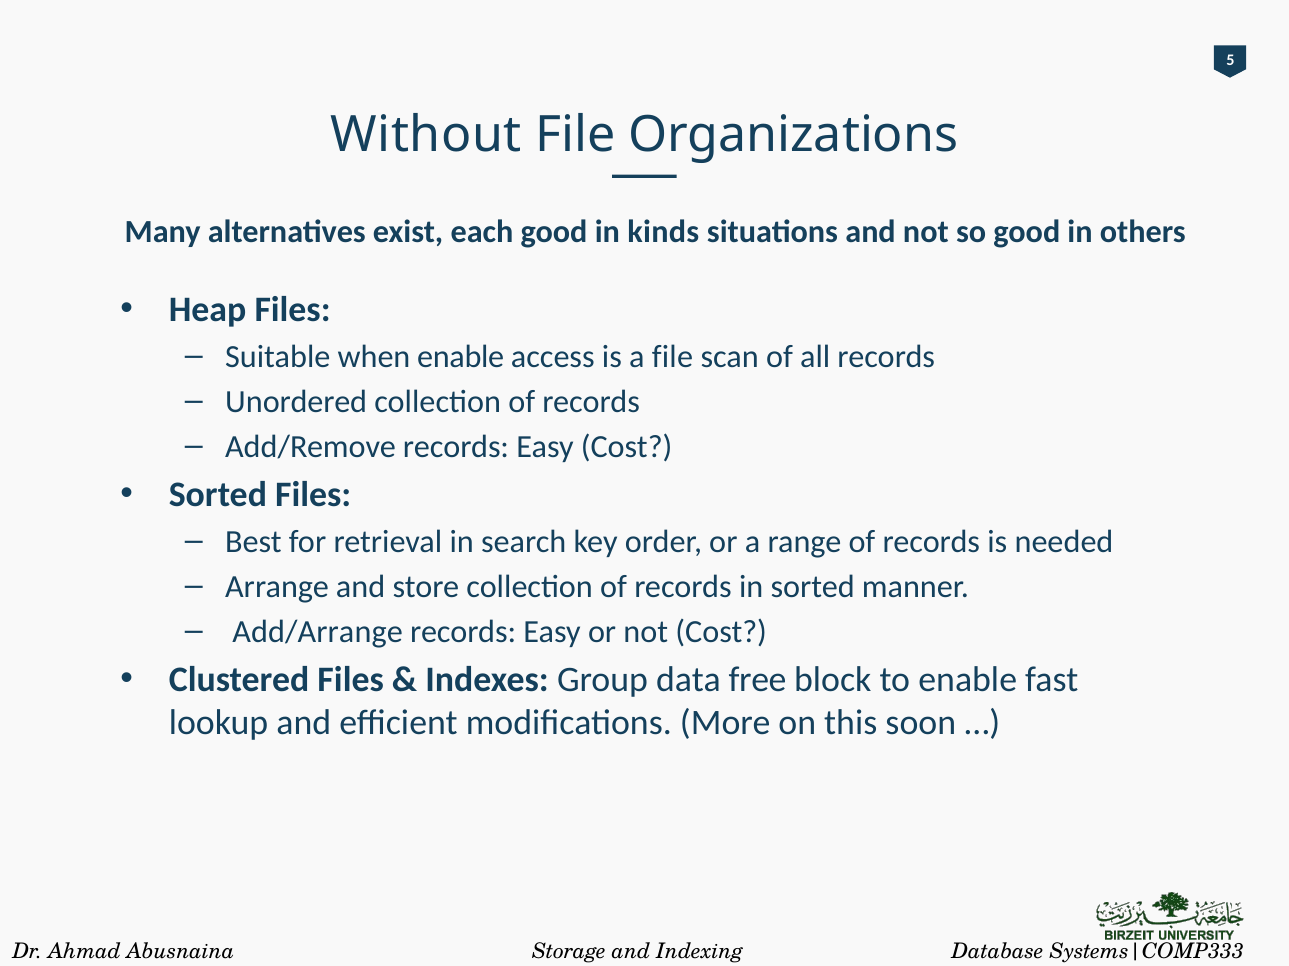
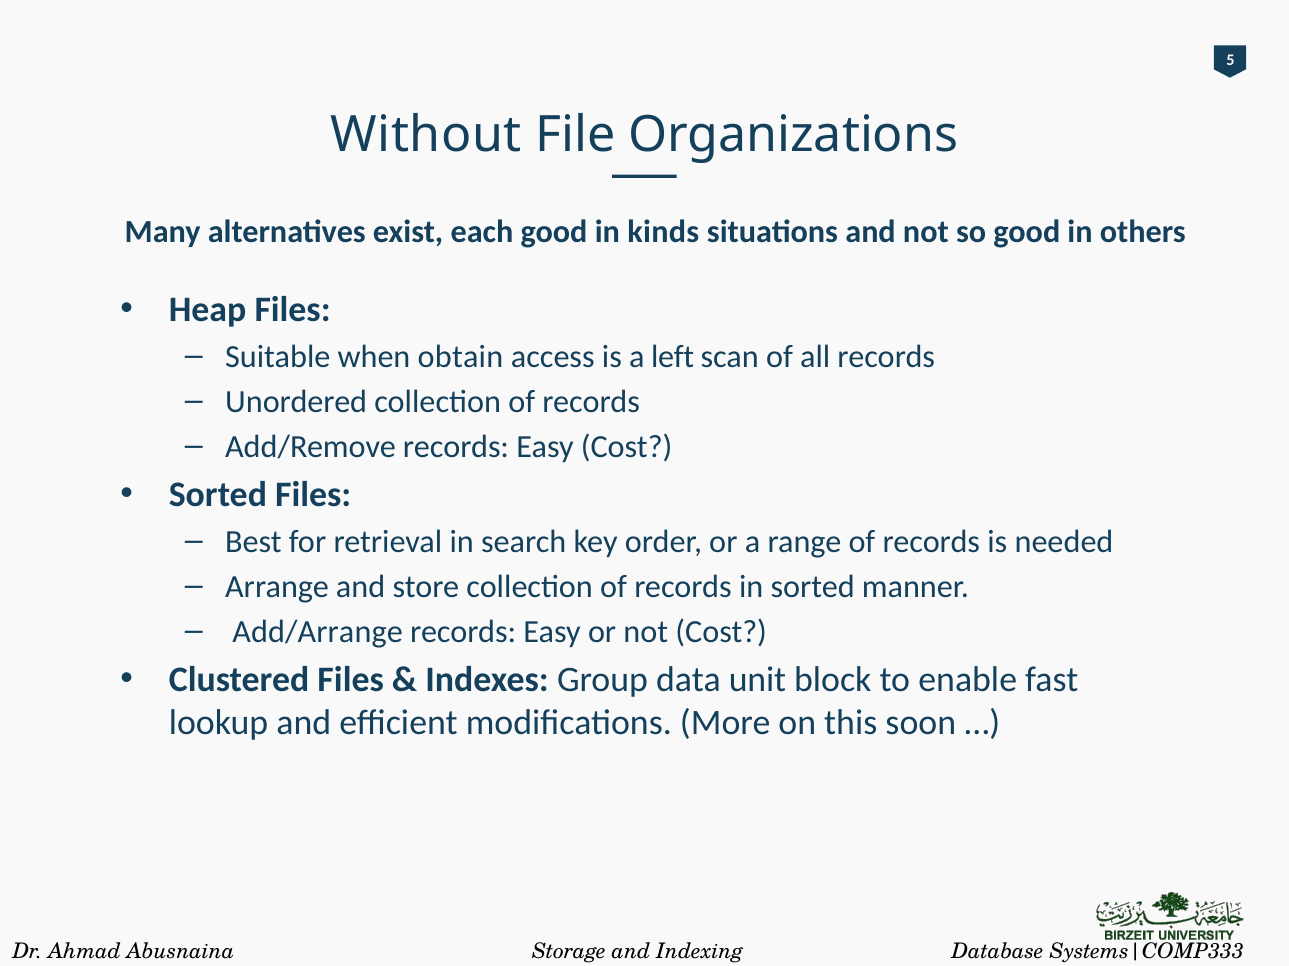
when enable: enable -> obtain
a file: file -> left
free: free -> unit
